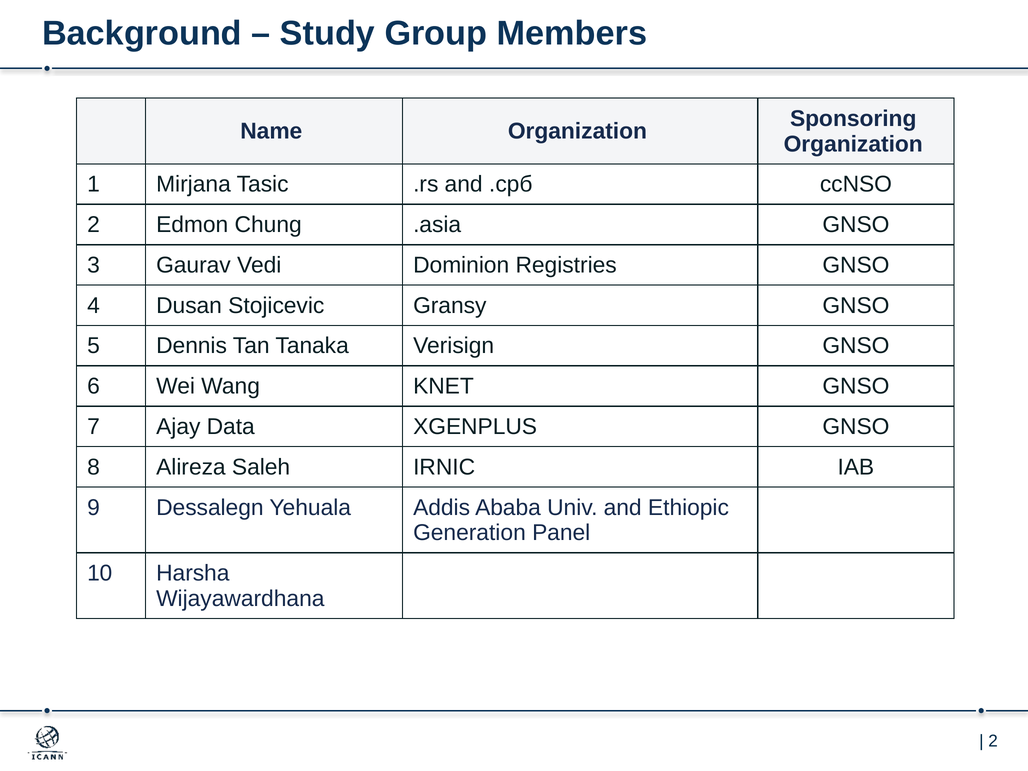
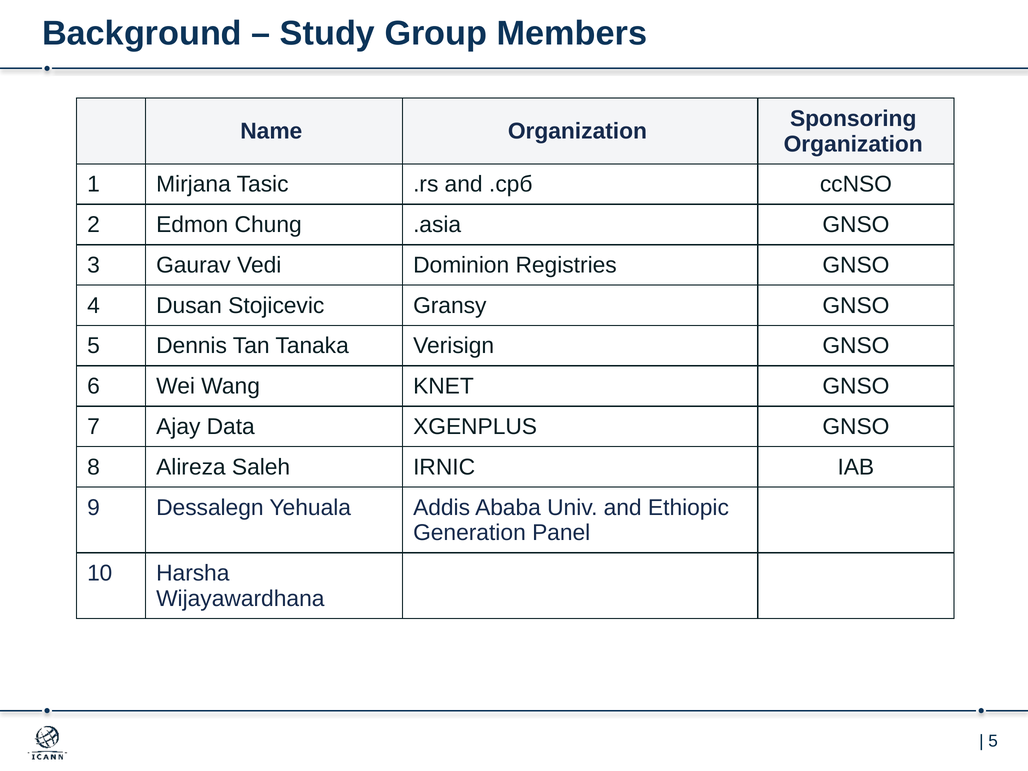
2 at (993, 741): 2 -> 5
